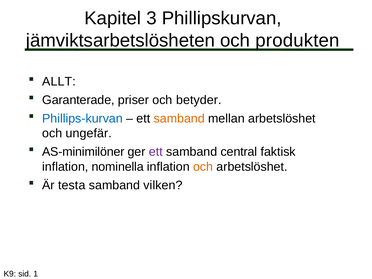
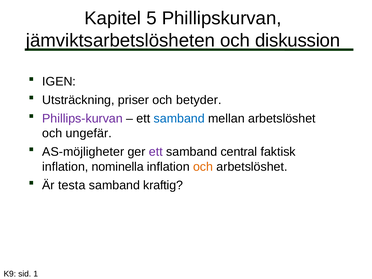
3: 3 -> 5
produkten: produkten -> diskussion
ALLT: ALLT -> IGEN
Garanterade: Garanterade -> Utsträckning
Phillips-kurvan colour: blue -> purple
samband at (179, 118) colour: orange -> blue
AS-minimilöner: AS-minimilöner -> AS-möjligheter
vilken: vilken -> kraftig
